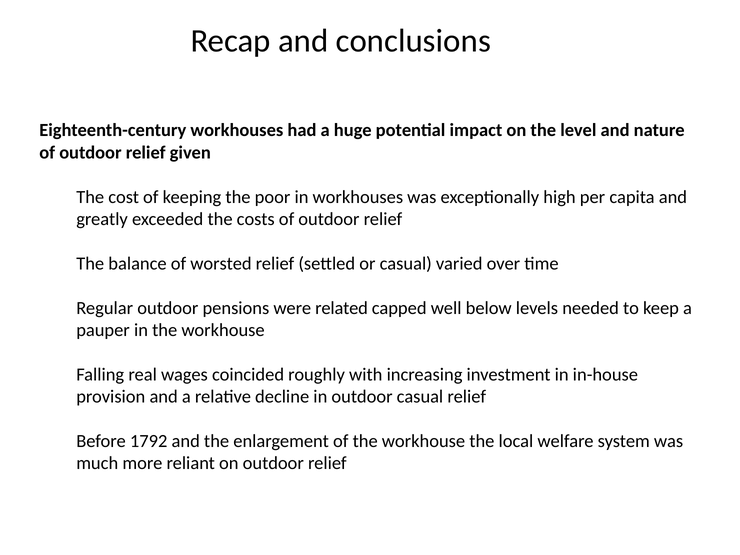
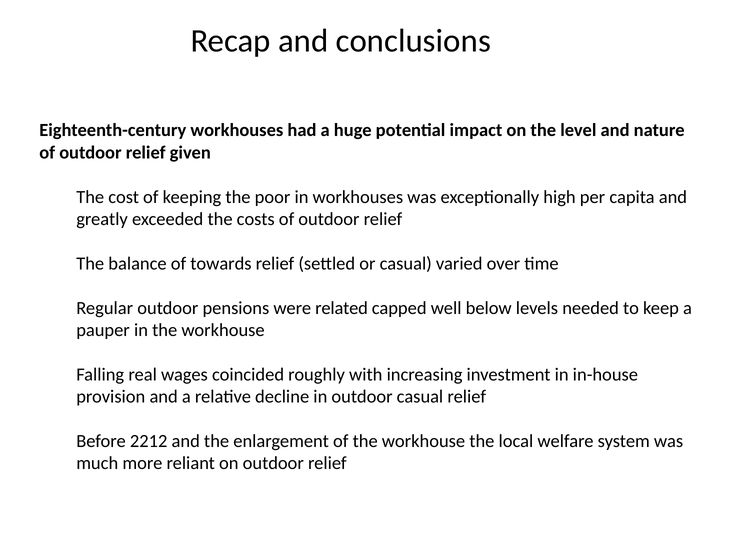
worsted: worsted -> towards
1792: 1792 -> 2212
